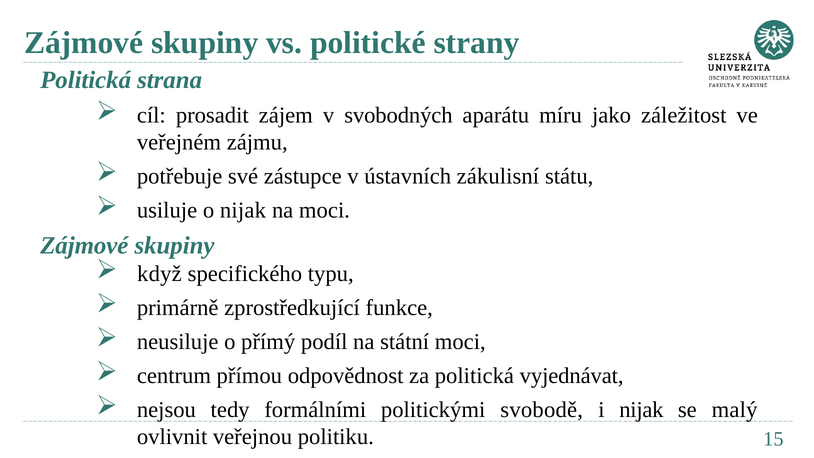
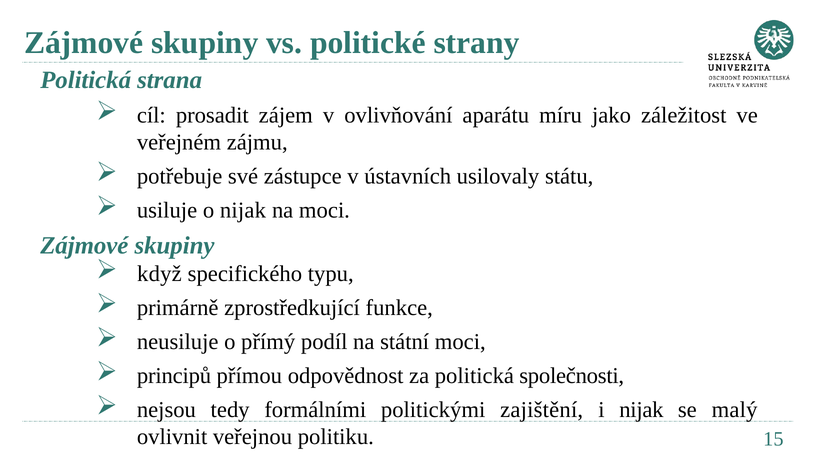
svobodných: svobodných -> ovlivňování
zákulisní: zákulisní -> usilovaly
centrum: centrum -> principů
vyjednávat: vyjednávat -> společnosti
svobodě: svobodě -> zajištění
